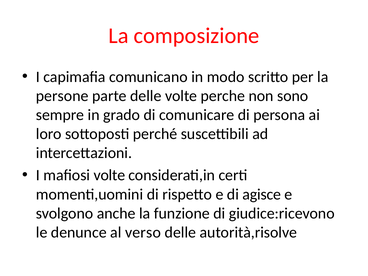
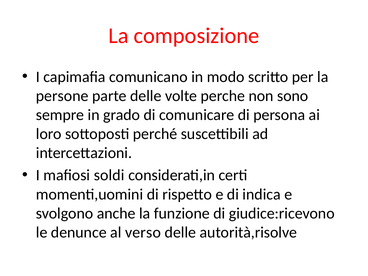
mafiosi volte: volte -> soldi
agisce: agisce -> indica
